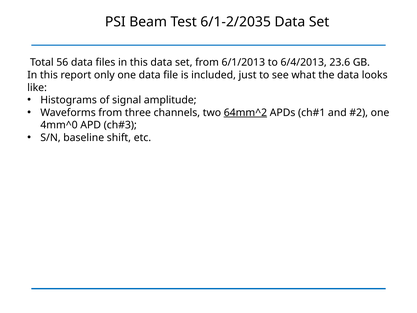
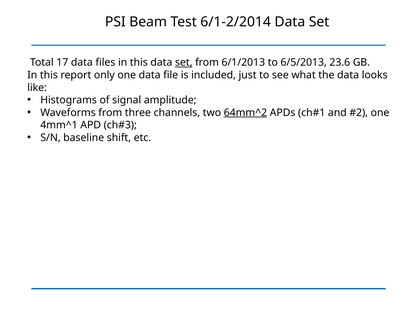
6/1-2/2035: 6/1-2/2035 -> 6/1-2/2014
56: 56 -> 17
set at (184, 62) underline: none -> present
6/4/2013: 6/4/2013 -> 6/5/2013
4mm^0: 4mm^0 -> 4mm^1
